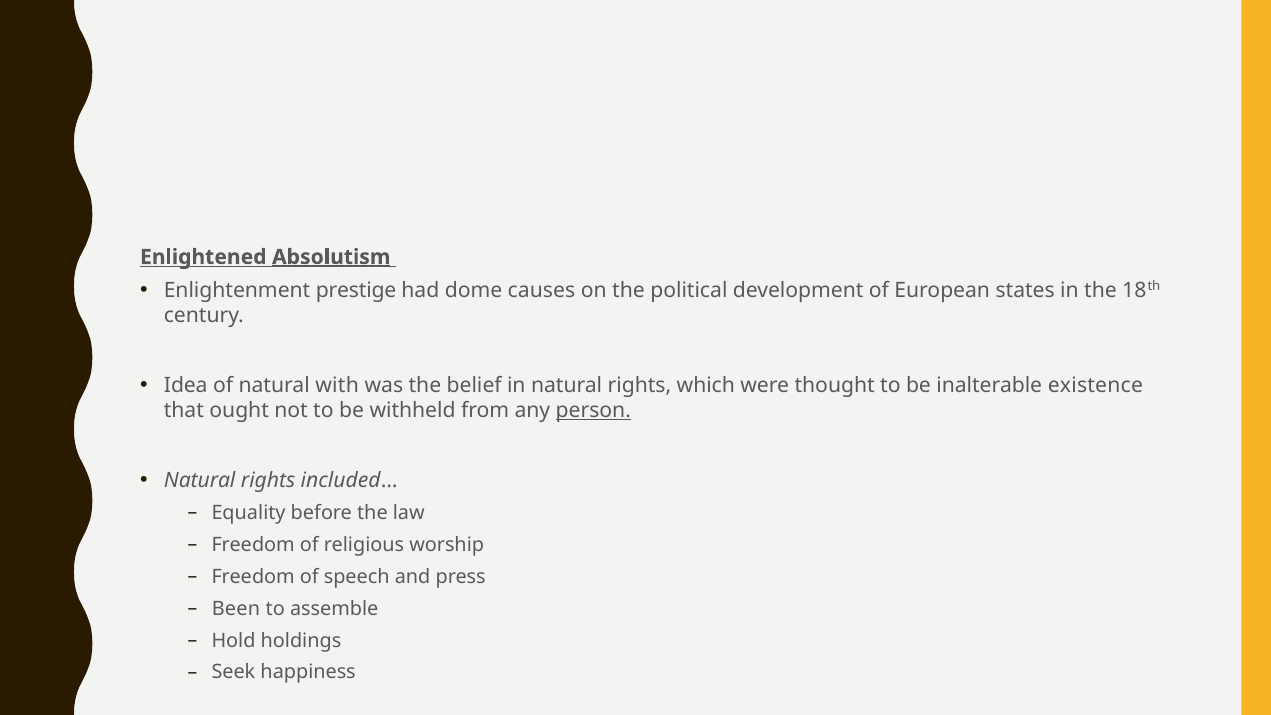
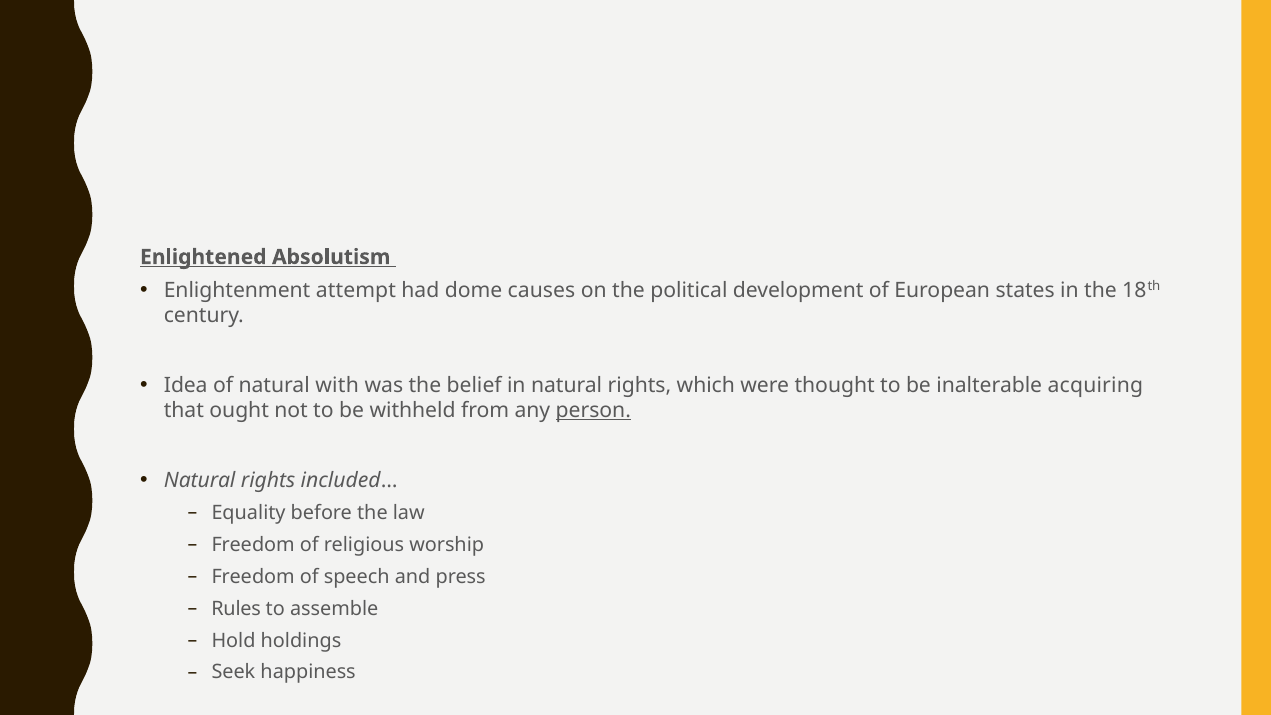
Absolutism underline: present -> none
prestige: prestige -> attempt
existence: existence -> acquiring
Been: Been -> Rules
